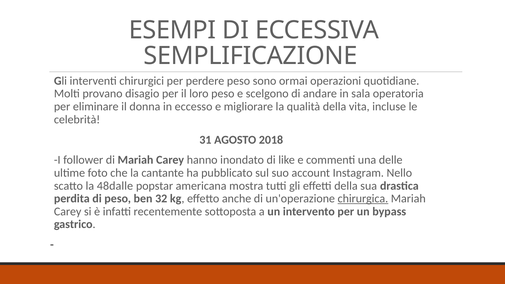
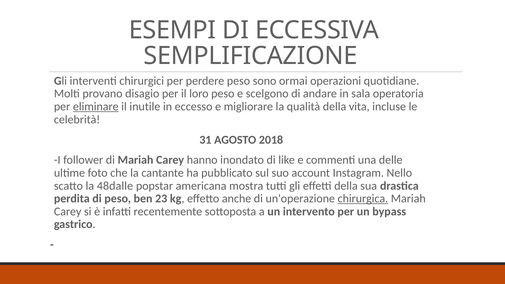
eliminare underline: none -> present
donna: donna -> inutile
32: 32 -> 23
